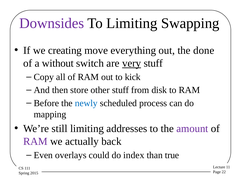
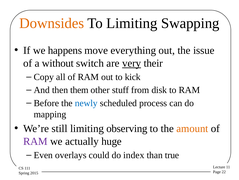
Downsides colour: purple -> orange
creating: creating -> happens
done: done -> issue
very stuff: stuff -> their
store: store -> them
addresses: addresses -> observing
amount colour: purple -> orange
back: back -> huge
